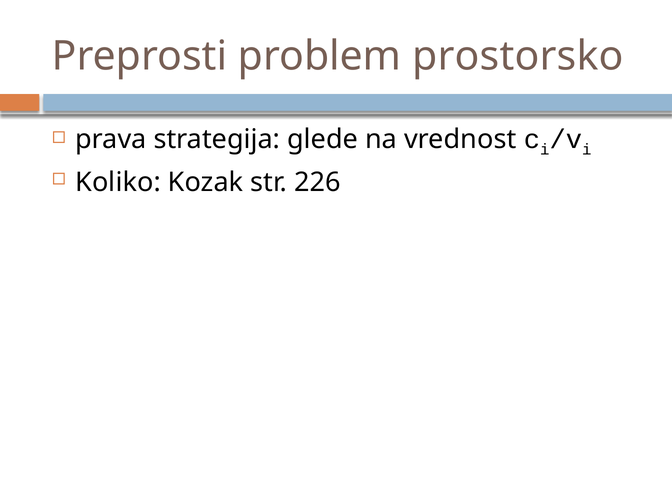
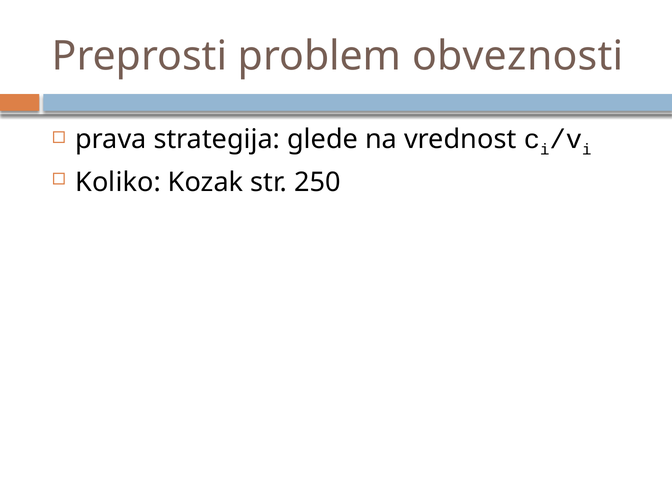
prostorsko: prostorsko -> obveznosti
226: 226 -> 250
